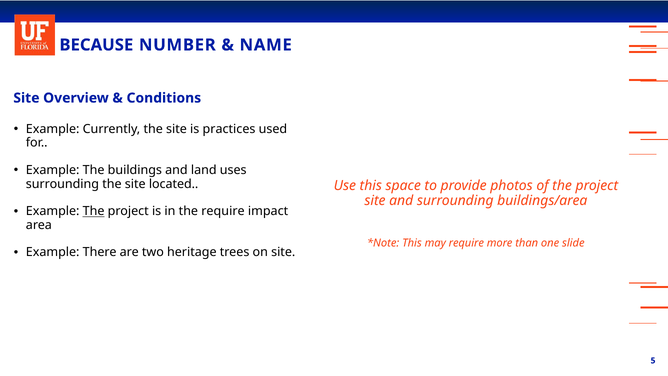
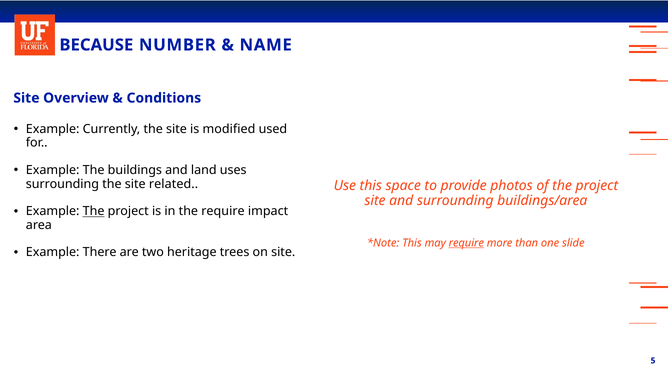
practices: practices -> modified
located: located -> related
require at (466, 243) underline: none -> present
